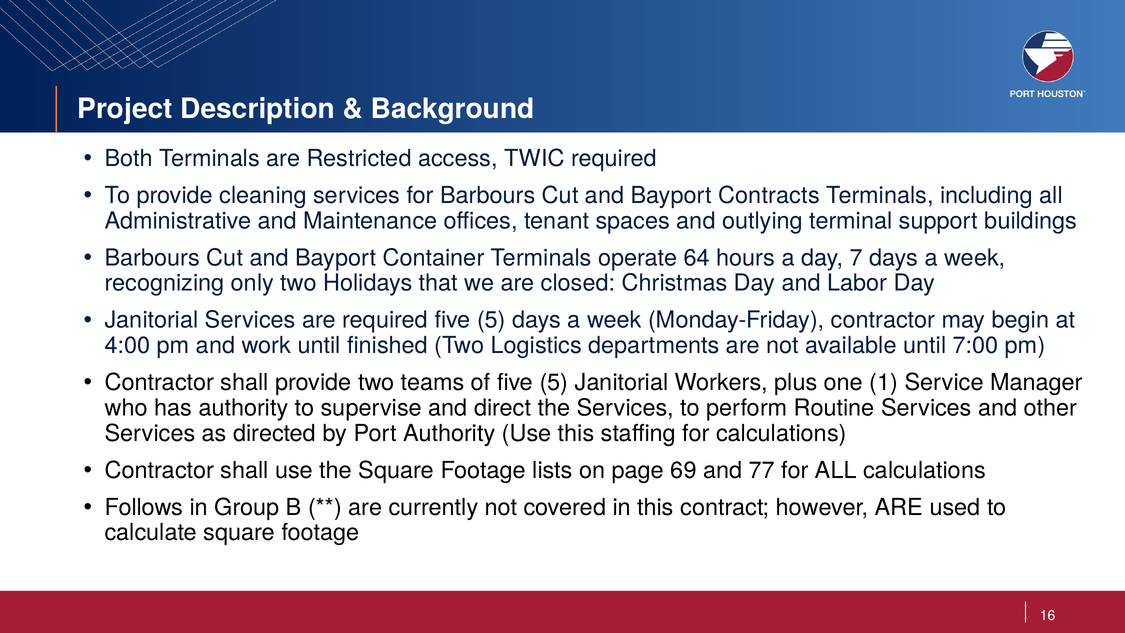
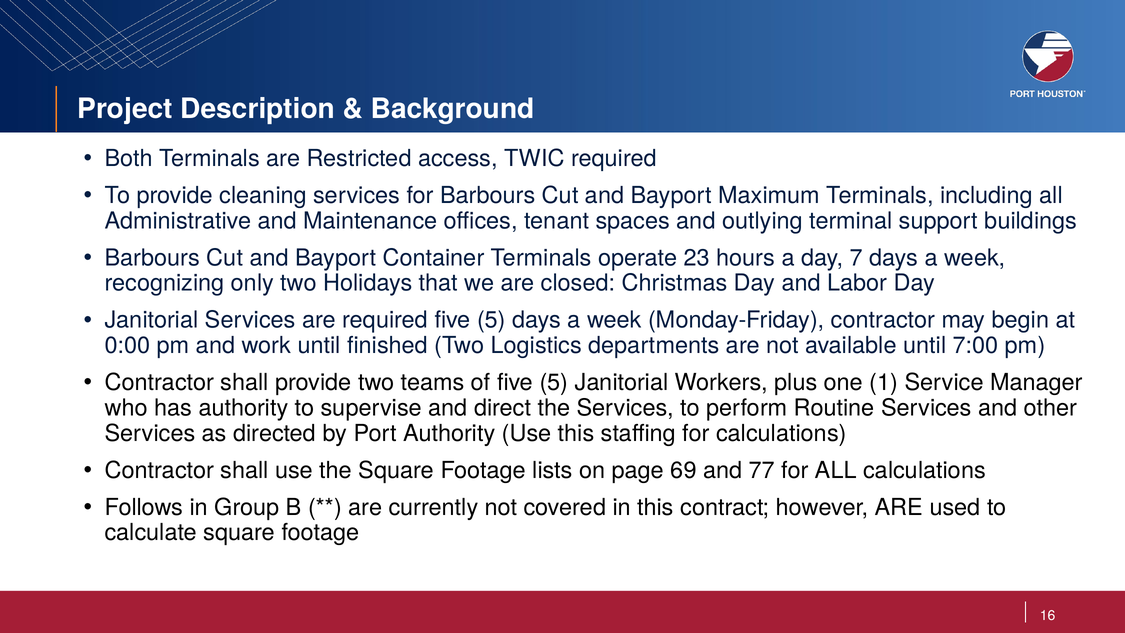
Contracts: Contracts -> Maximum
64: 64 -> 23
4:00: 4:00 -> 0:00
